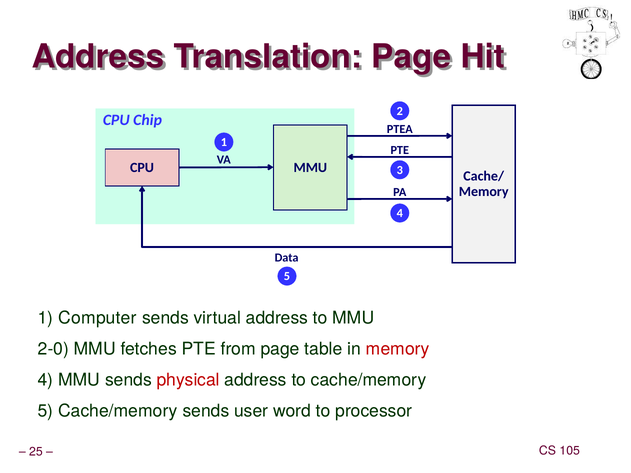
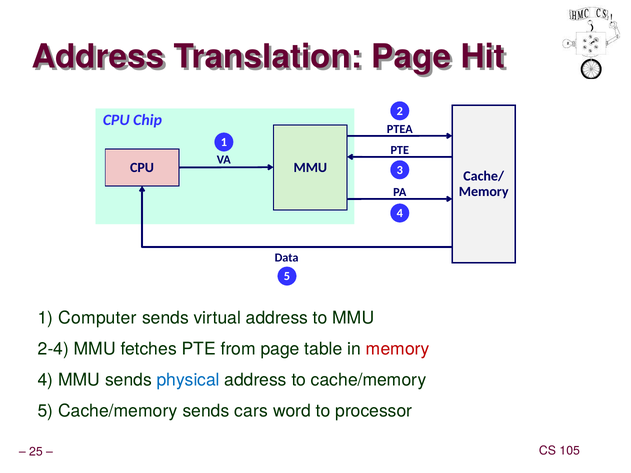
2-0: 2-0 -> 2-4
physical colour: red -> blue
user: user -> cars
